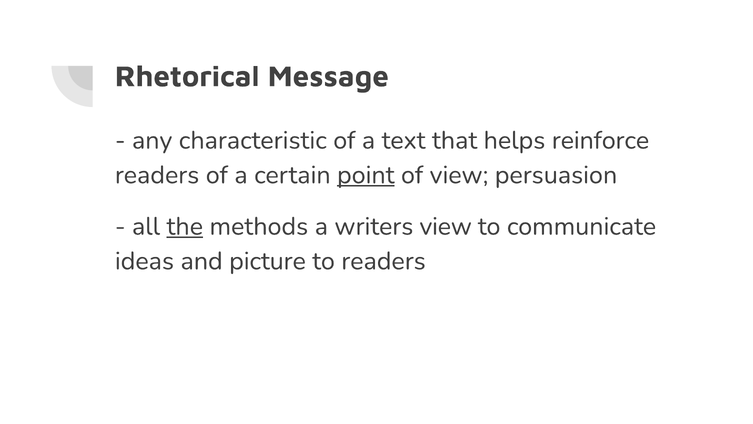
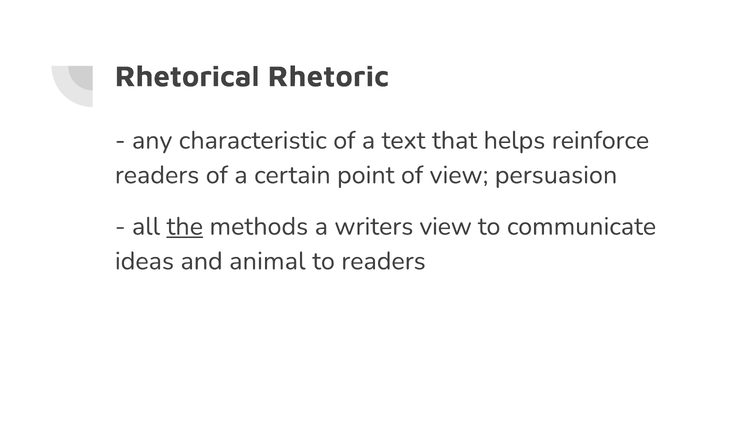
Message: Message -> Rhetoric
point underline: present -> none
picture: picture -> animal
